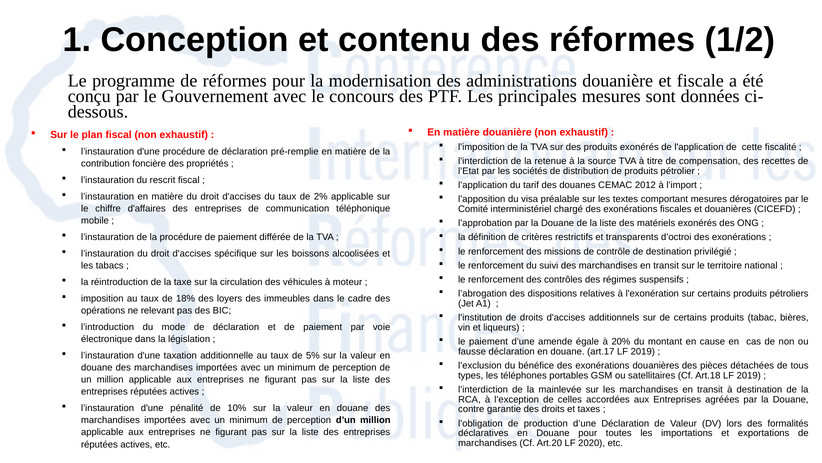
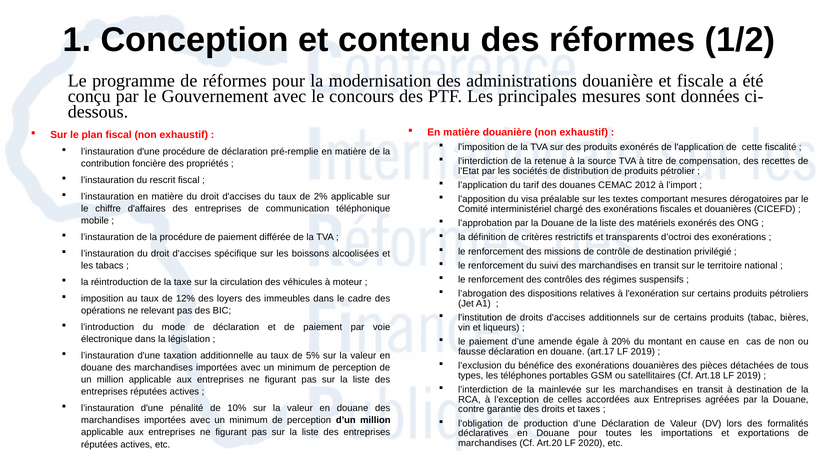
18%: 18% -> 12%
